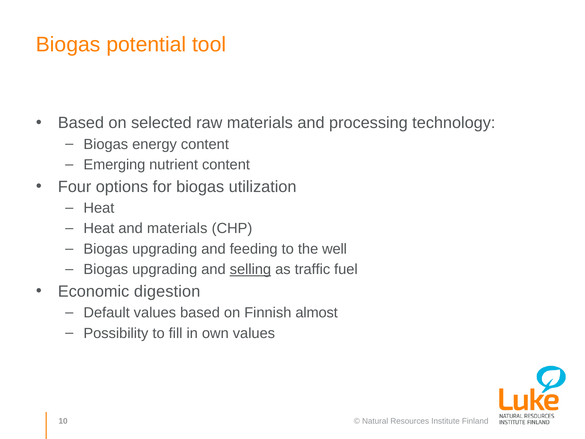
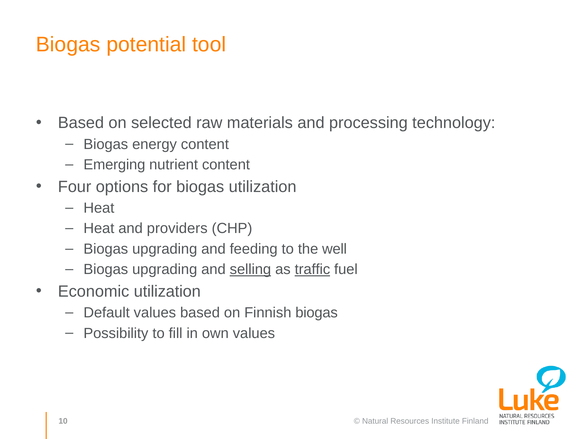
and materials: materials -> providers
traffic underline: none -> present
Economic digestion: digestion -> utilization
Finnish almost: almost -> biogas
